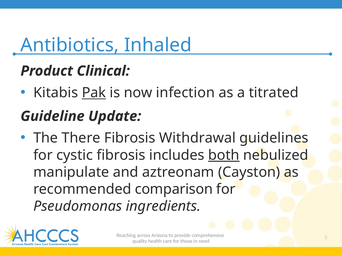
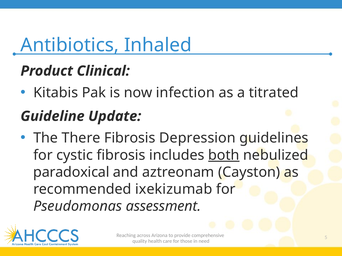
Pak underline: present -> none
Withdrawal: Withdrawal -> Depression
manipulate: manipulate -> paradoxical
comparison: comparison -> ixekizumab
ingredients: ingredients -> assessment
